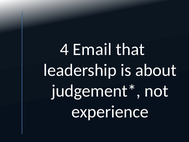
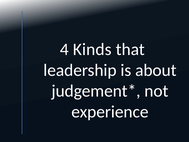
Email: Email -> Kinds
